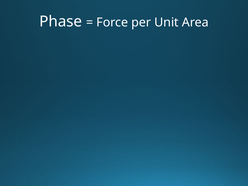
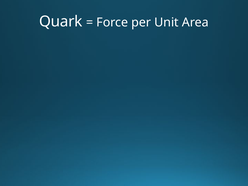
Phase: Phase -> Quark
